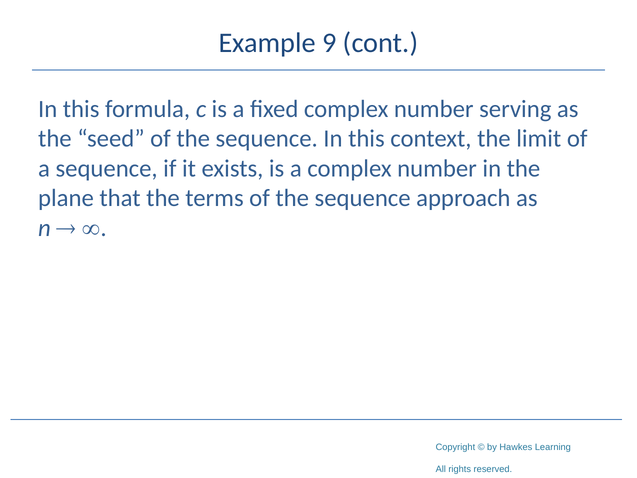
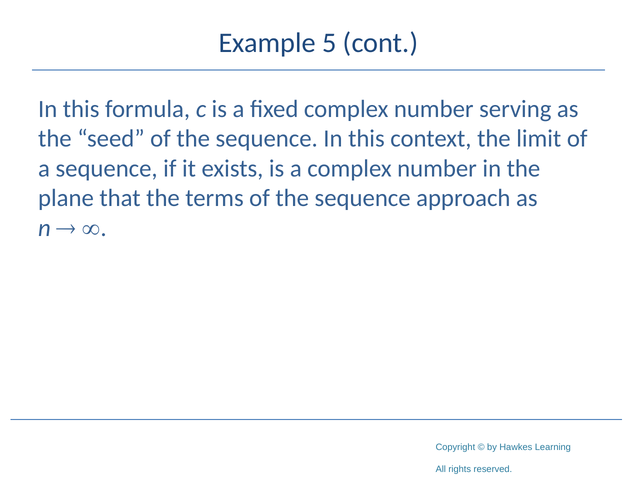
9: 9 -> 5
